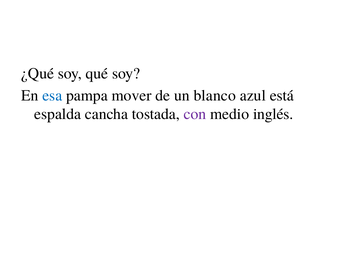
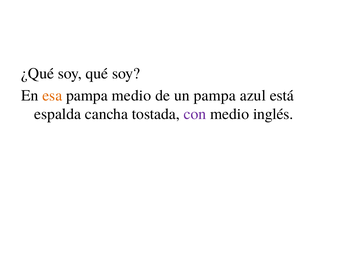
esa colour: blue -> orange
pampa mover: mover -> medio
un blanco: blanco -> pampa
